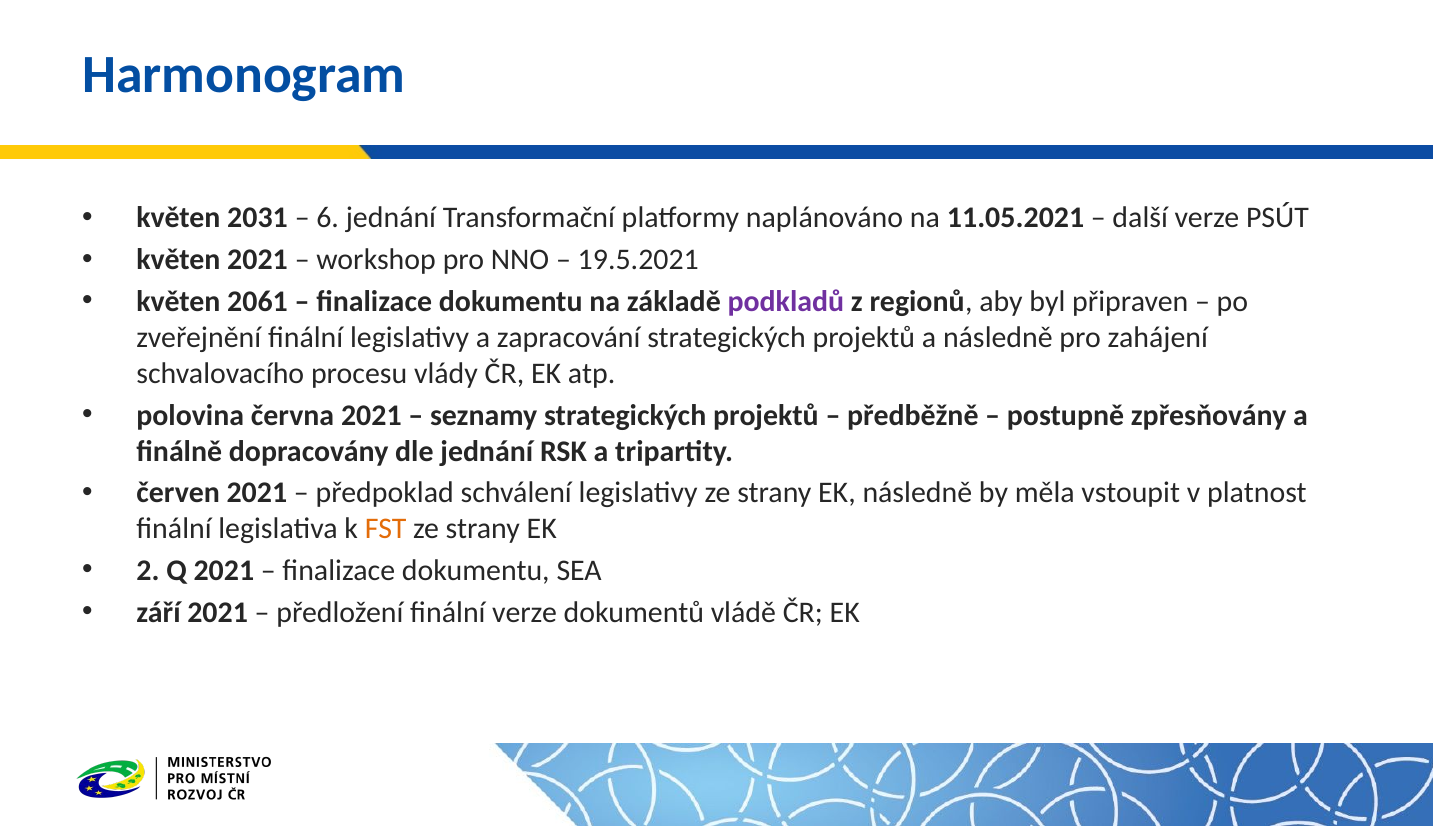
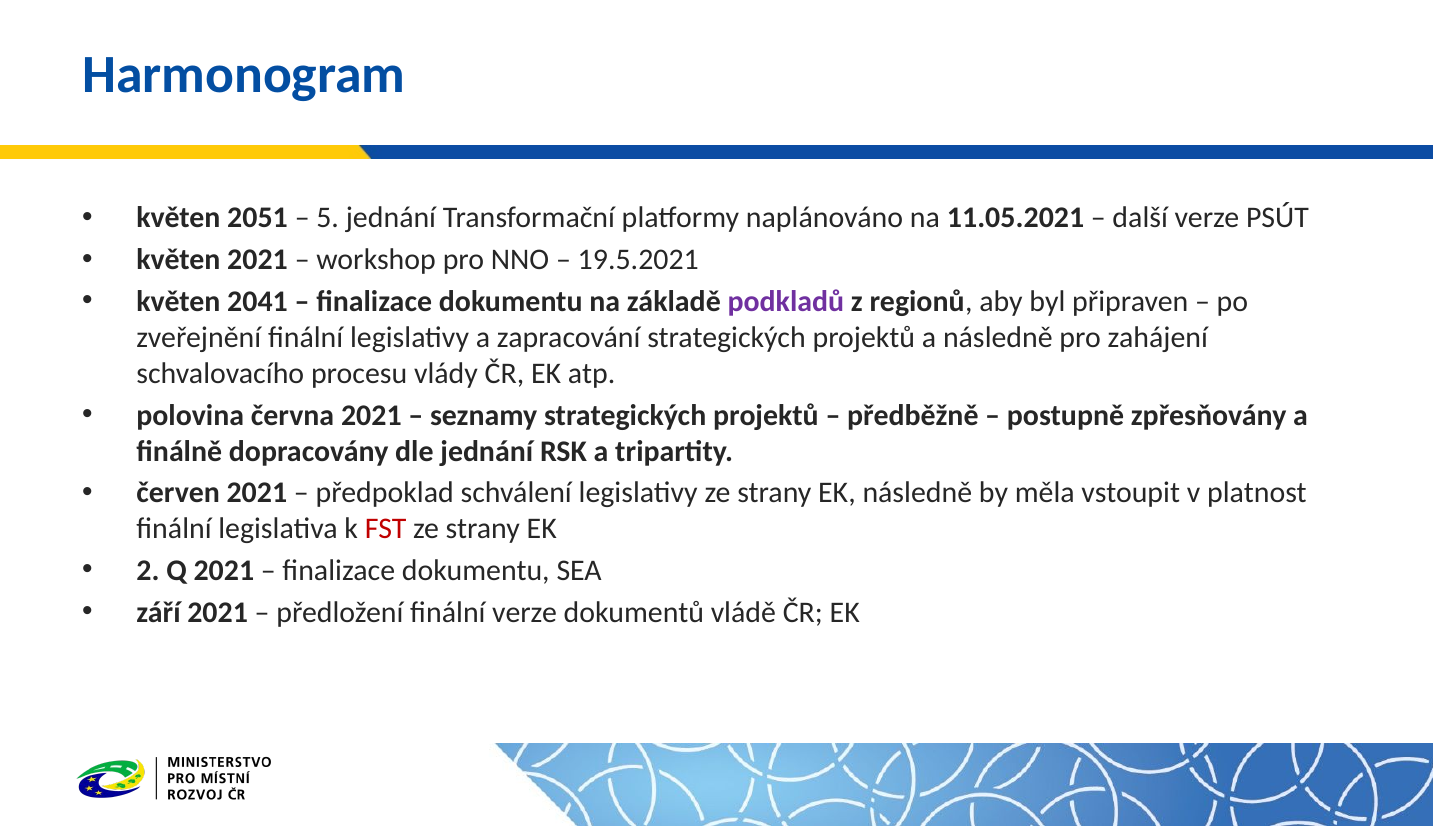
2031: 2031 -> 2051
6: 6 -> 5
2061: 2061 -> 2041
FST colour: orange -> red
